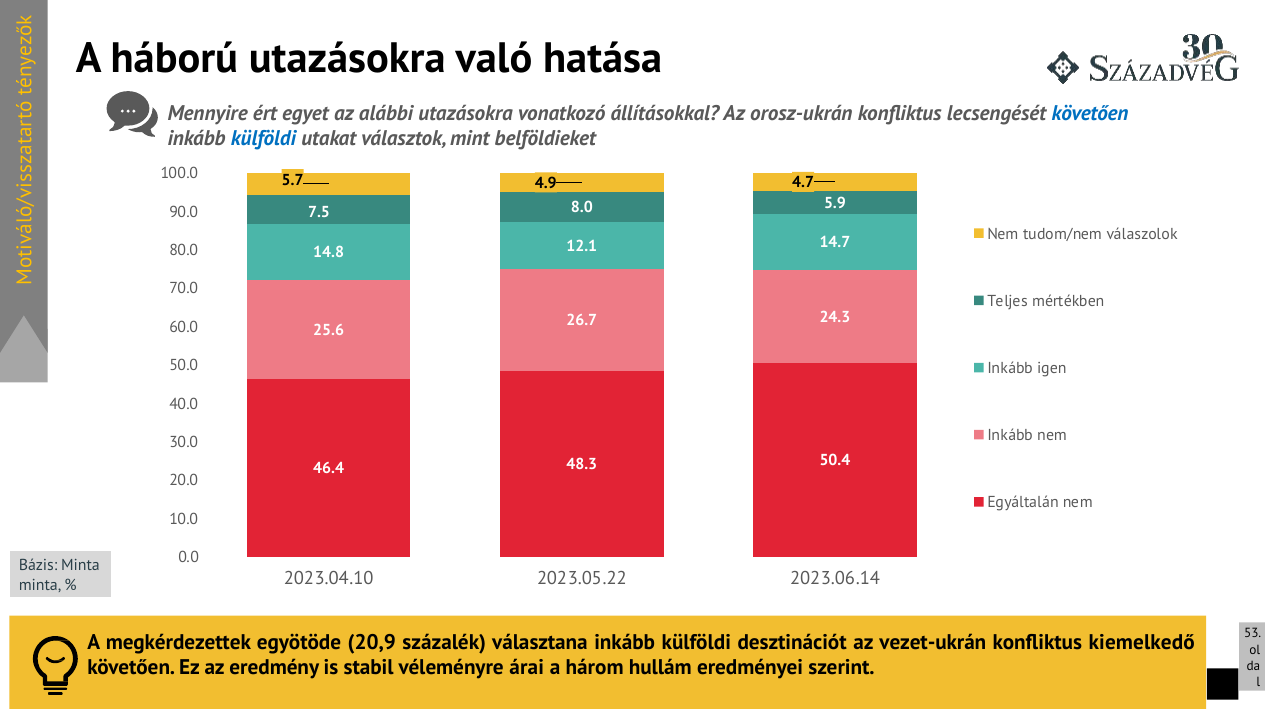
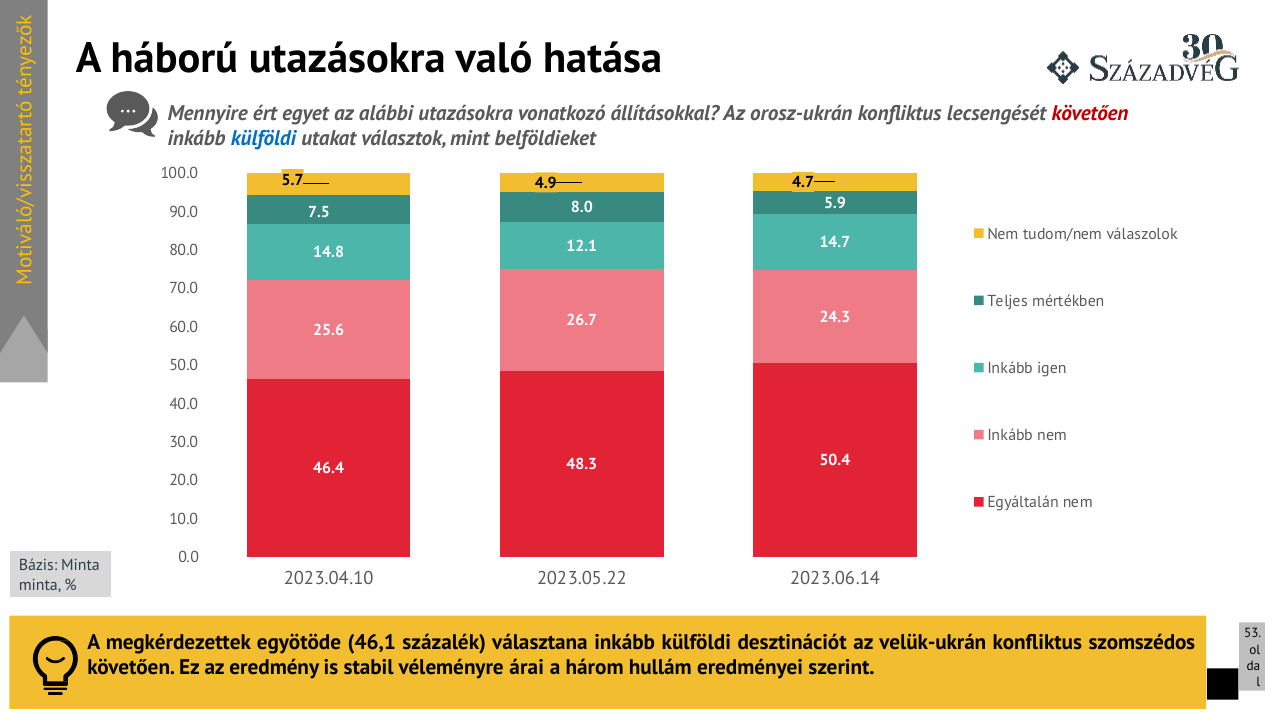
követően at (1090, 113) colour: blue -> red
20,9: 20,9 -> 46,1
vezet-ukrán: vezet-ukrán -> velük-ukrán
kiemelkedő: kiemelkedő -> szomszédos
